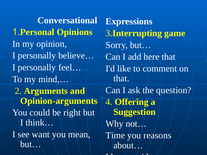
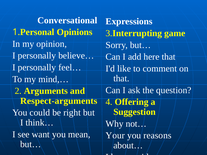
Opinion-arguments: Opinion-arguments -> Respect-arguments
Time: Time -> Your
